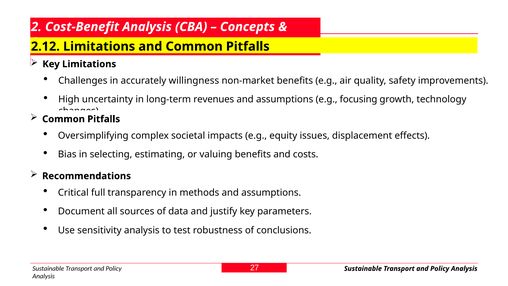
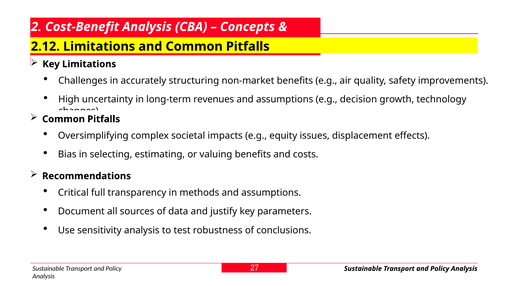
willingness: willingness -> structuring
focusing: focusing -> decision
